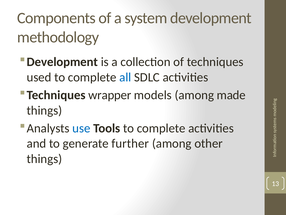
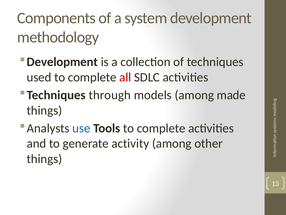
all colour: blue -> red
wrapper: wrapper -> through
further: further -> activity
